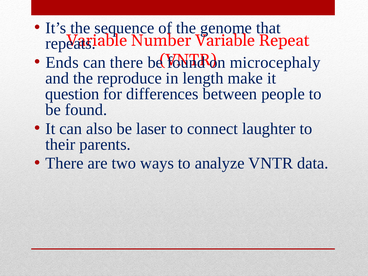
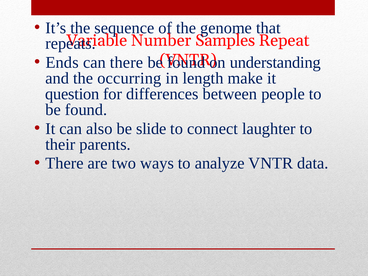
Number Variable: Variable -> Samples
microcephaly: microcephaly -> understanding
reproduce: reproduce -> occurring
laser: laser -> slide
